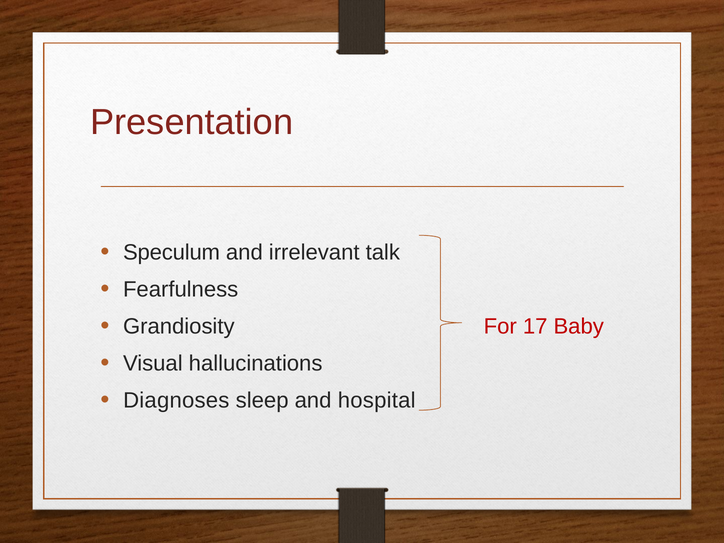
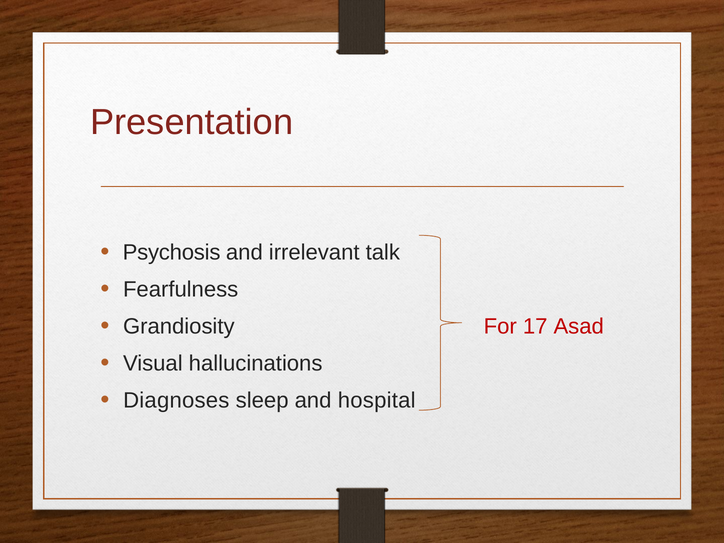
Speculum: Speculum -> Psychosis
Baby: Baby -> Asad
